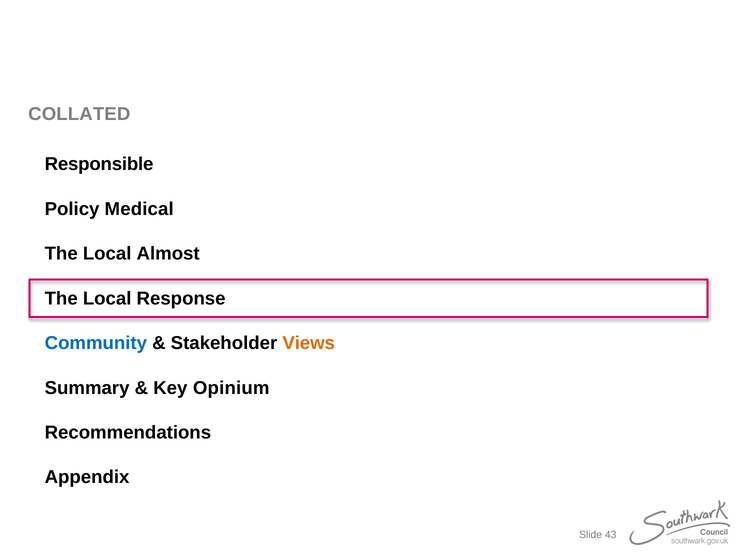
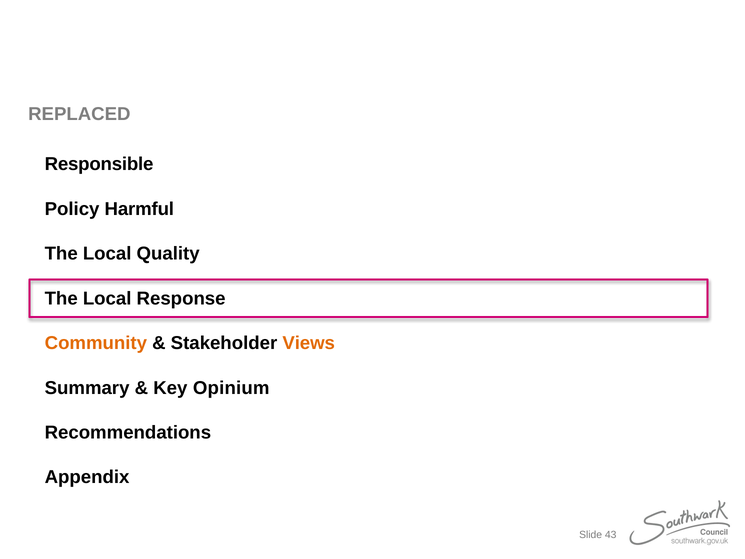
COLLATED: COLLATED -> REPLACED
Medical: Medical -> Harmful
Almost: Almost -> Quality
Community colour: blue -> orange
